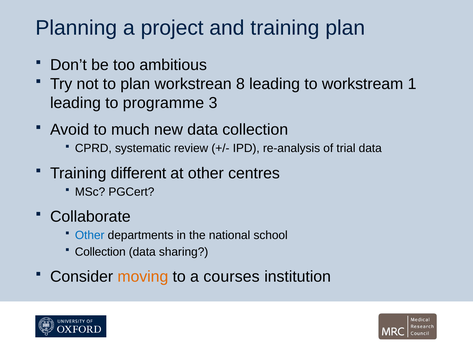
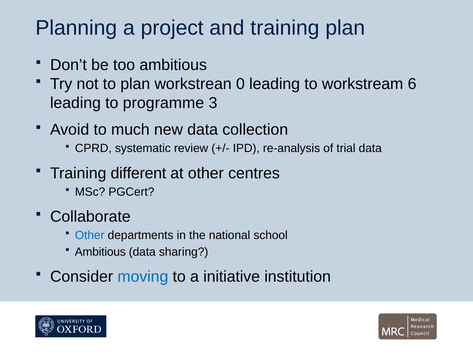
8: 8 -> 0
1: 1 -> 6
Collection at (100, 252): Collection -> Ambitious
moving colour: orange -> blue
courses: courses -> initiative
